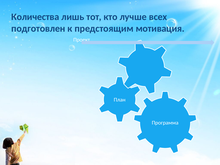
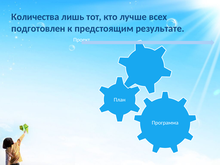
мотивация: мотивация -> результате
